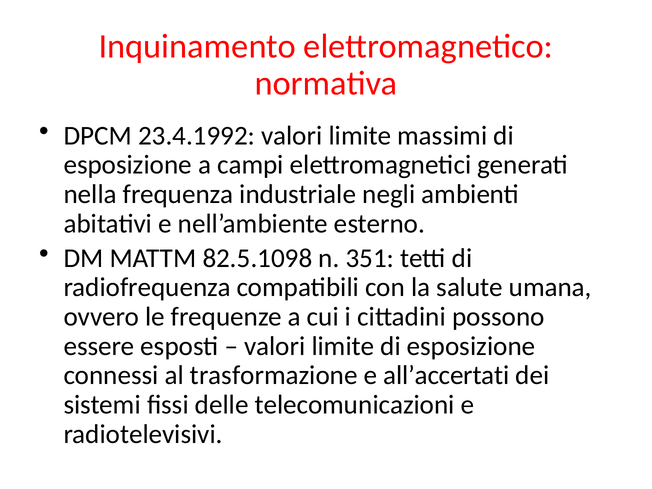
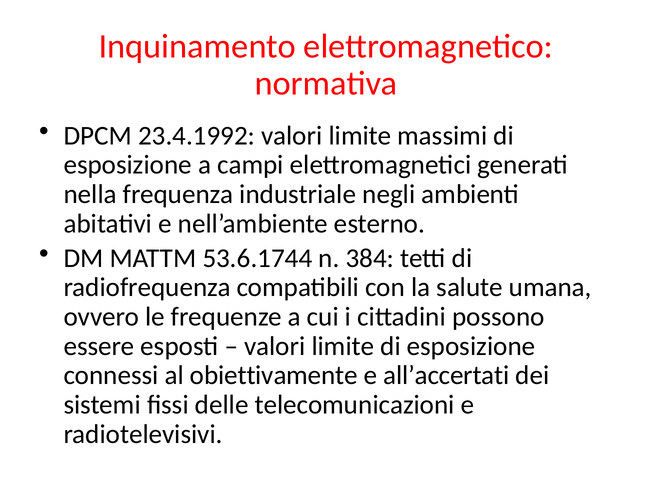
82.5.1098: 82.5.1098 -> 53.6.1744
351: 351 -> 384
trasformazione: trasformazione -> obiettivamente
